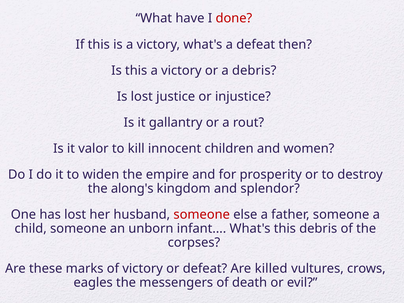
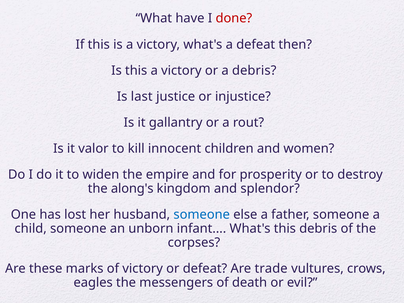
Is lost: lost -> last
someone at (202, 215) colour: red -> blue
killed: killed -> trade
